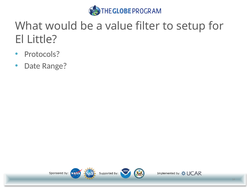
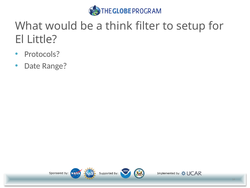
value: value -> think
